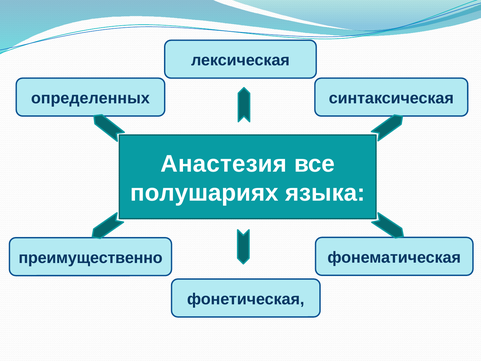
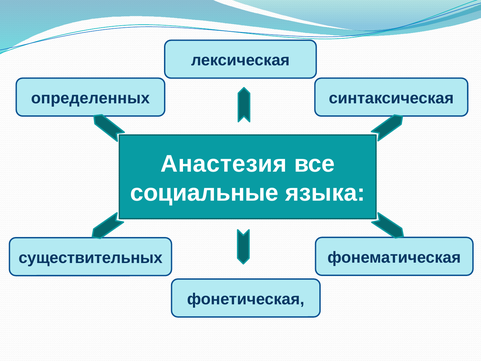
полушариях: полушариях -> социальные
преимущественно: преимущественно -> существительных
